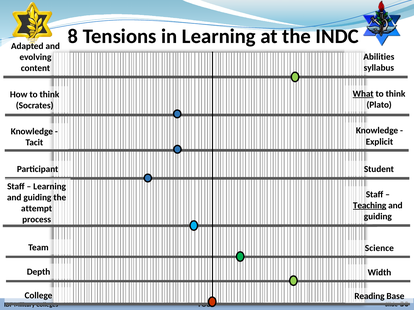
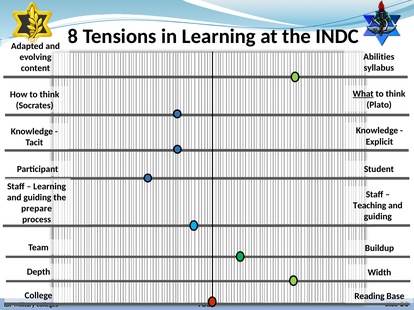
Teaching underline: present -> none
attempt: attempt -> prepare
Science: Science -> Buildup
